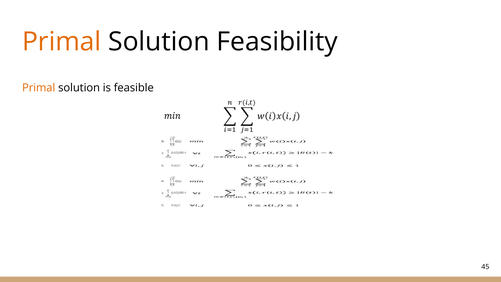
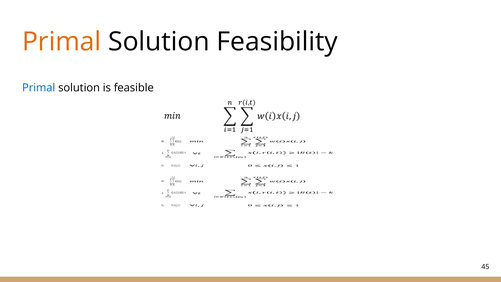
Primal at (39, 88) colour: orange -> blue
